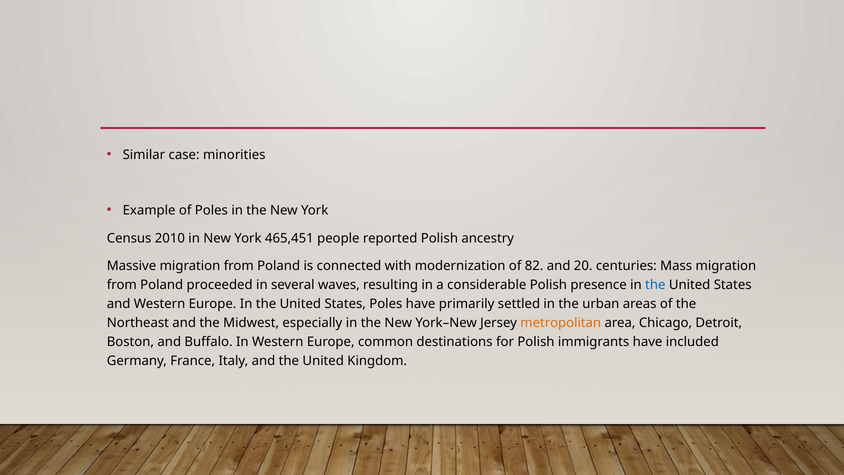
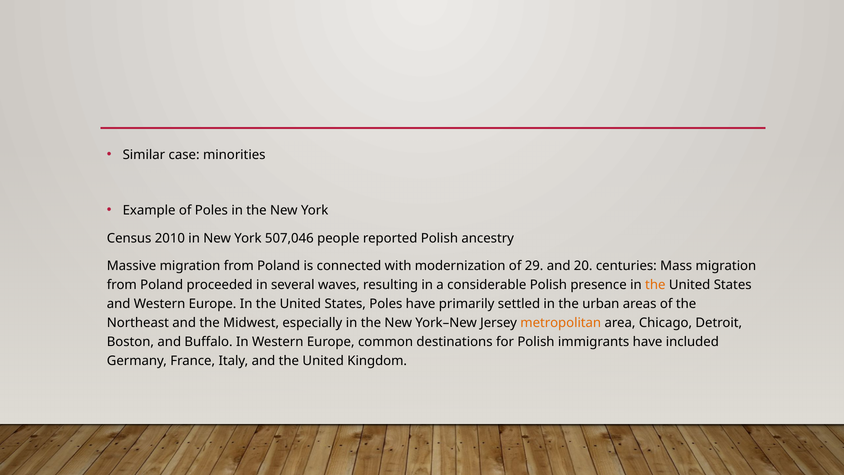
465,451: 465,451 -> 507,046
82: 82 -> 29
the at (655, 285) colour: blue -> orange
